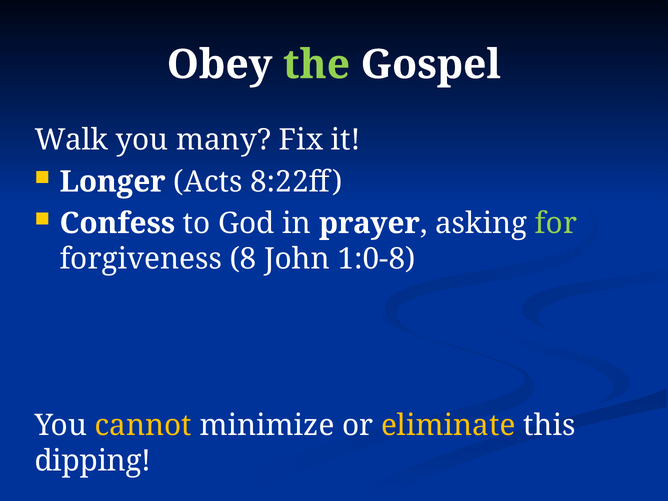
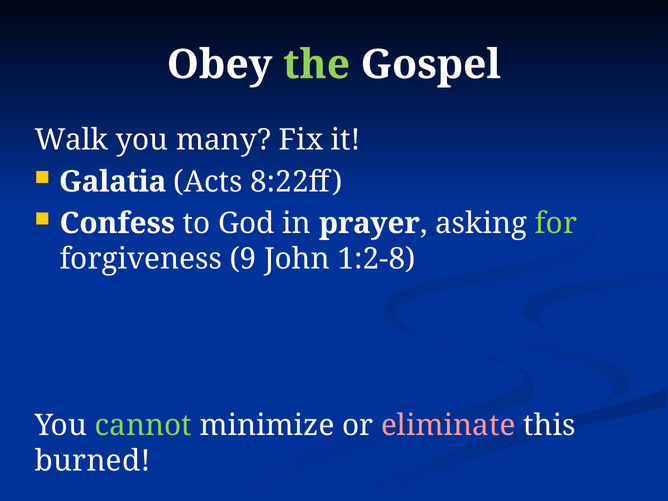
Longer: Longer -> Galatia
8: 8 -> 9
1:0-8: 1:0-8 -> 1:2-8
cannot colour: yellow -> light green
eliminate colour: yellow -> pink
dipping: dipping -> burned
